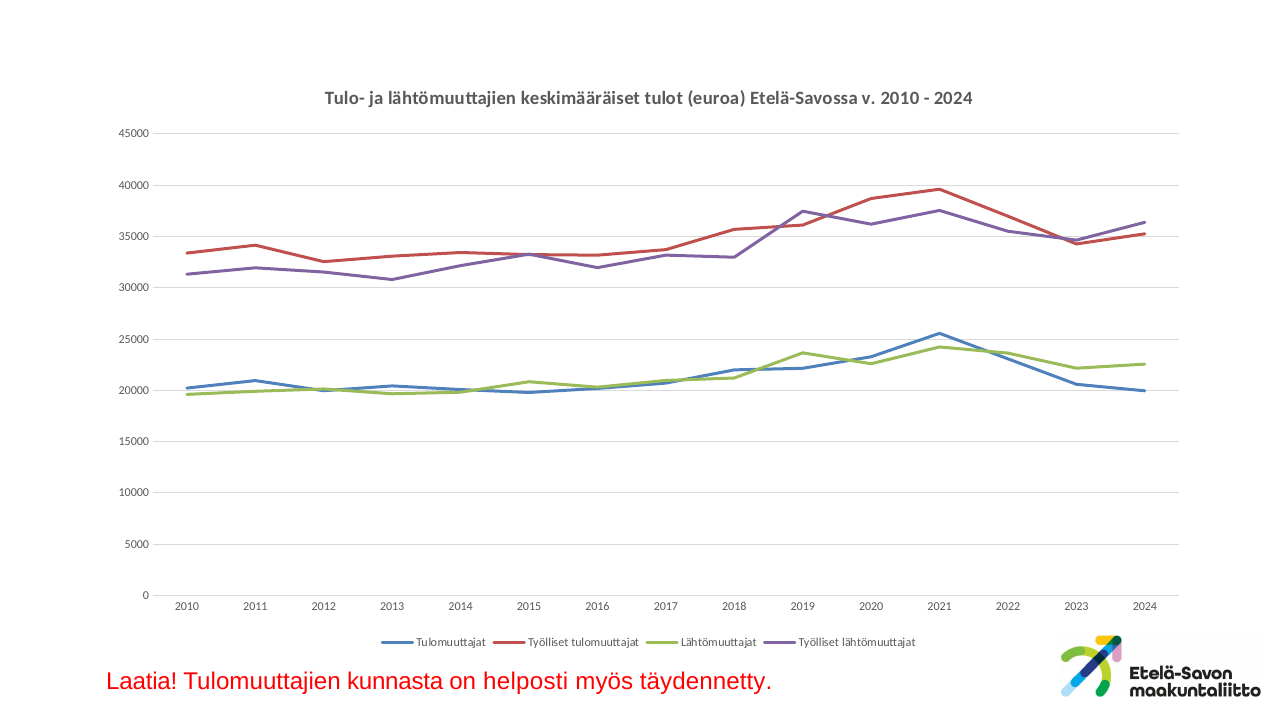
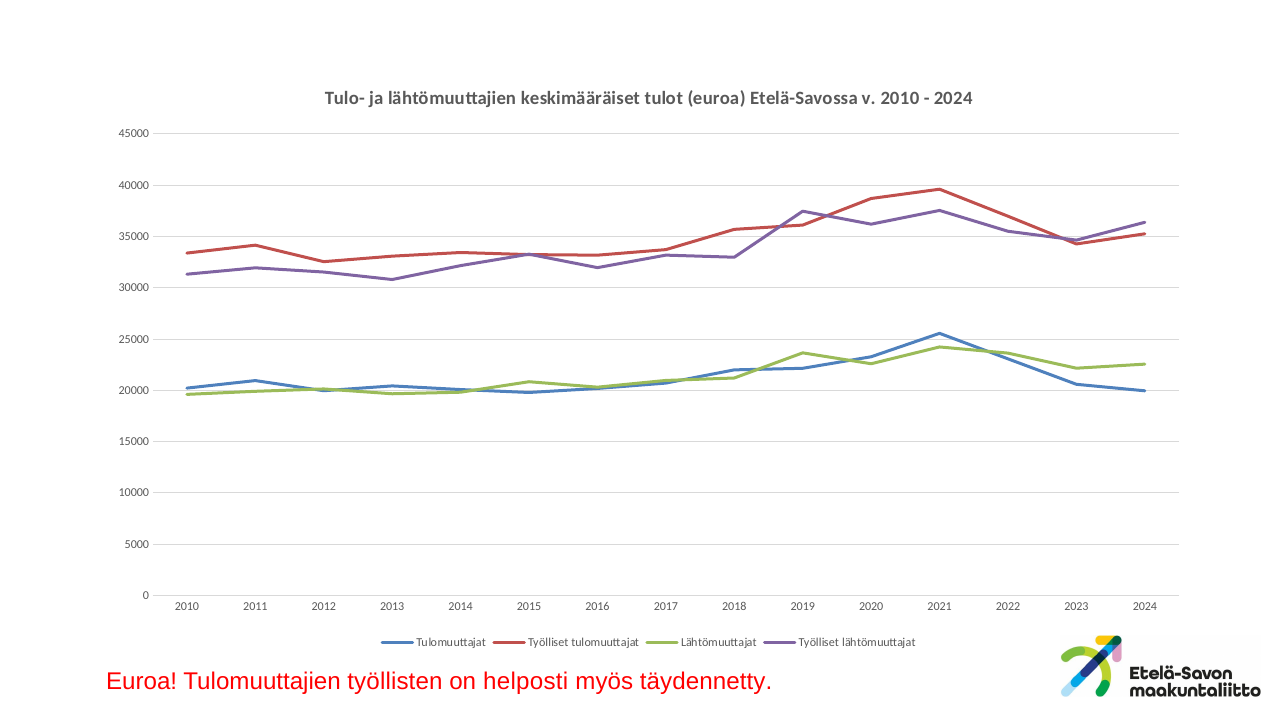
Laatia at (142, 682): Laatia -> Euroa
kunnasta: kunnasta -> työllisten
